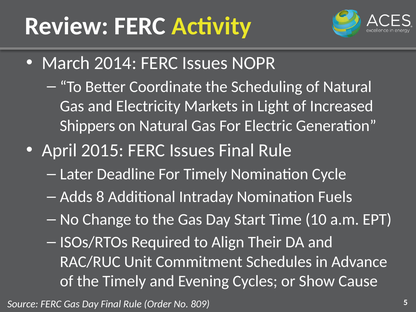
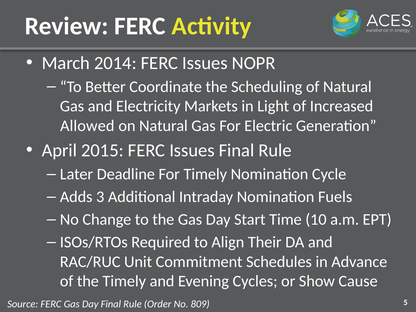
Shippers: Shippers -> Allowed
8: 8 -> 3
